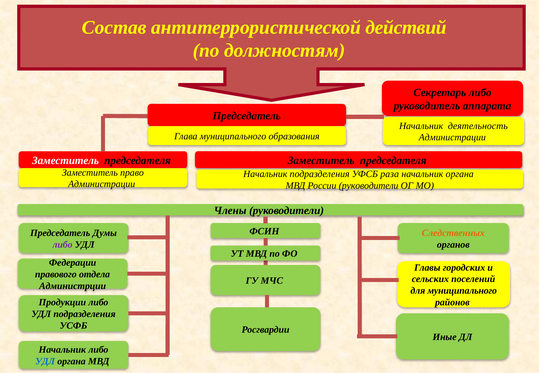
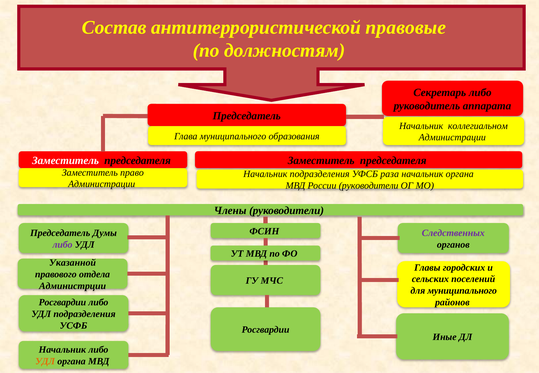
действий: действий -> правовые
деятельность: деятельность -> коллегиальном
Следственных colour: orange -> purple
Федерации: Федерации -> Указанной
Продукции at (62, 302): Продукции -> Росгвардии
УДЛ at (45, 361) colour: blue -> orange
